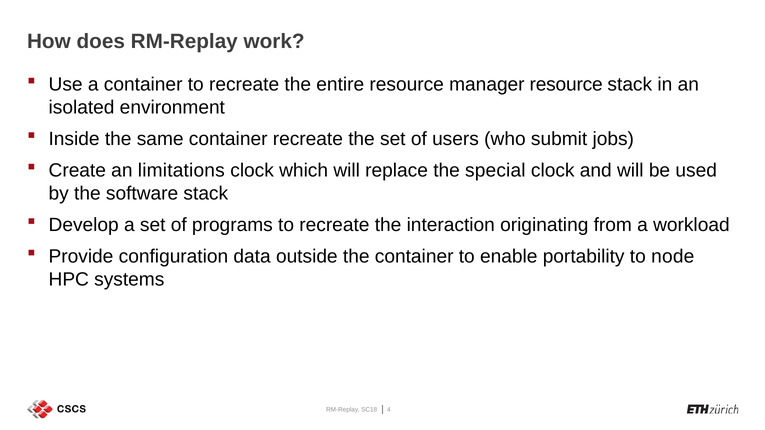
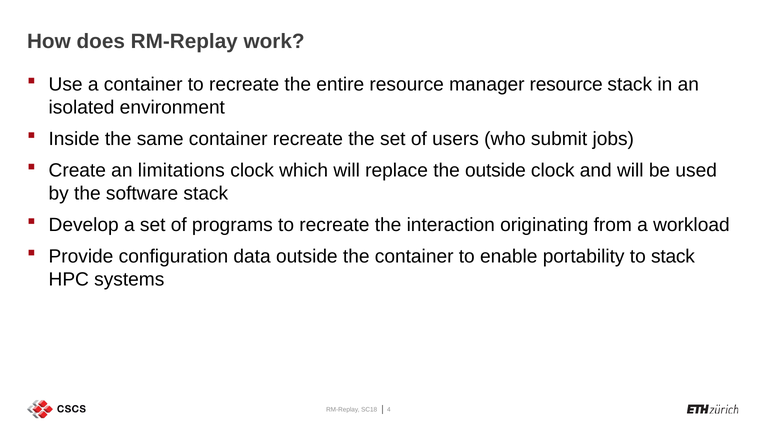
the special: special -> outside
to node: node -> stack
